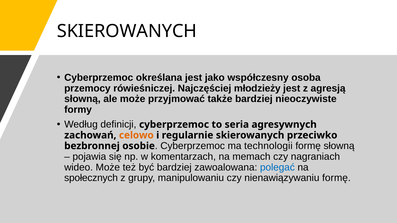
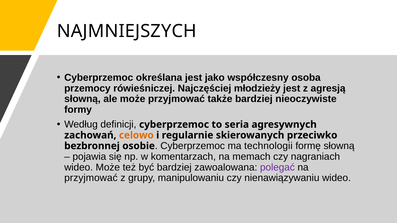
SKIEROWANYCH at (127, 31): SKIEROWANYCH -> NAJMNIEJSZYCH
polegać colour: blue -> purple
społecznych at (91, 178): społecznych -> przyjmować
nienawiązywaniu formę: formę -> wideo
